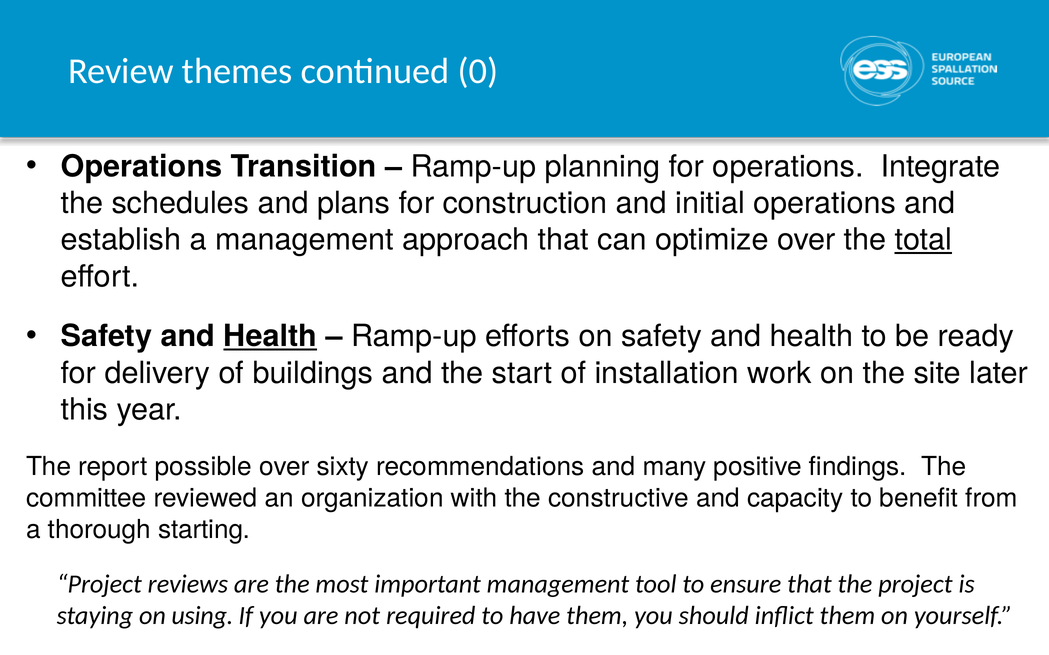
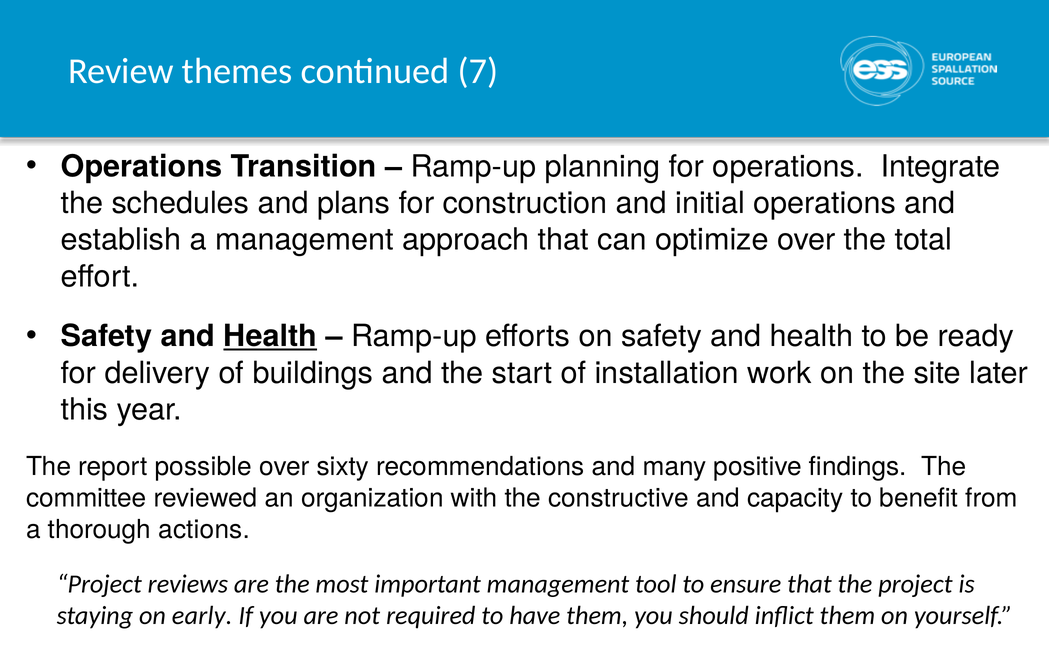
0: 0 -> 7
total underline: present -> none
starting: starting -> actions
using: using -> early
